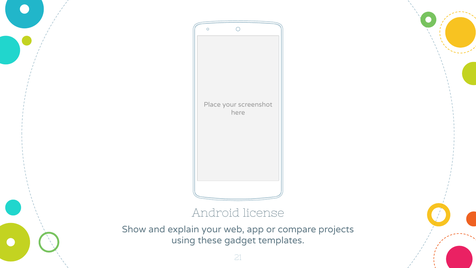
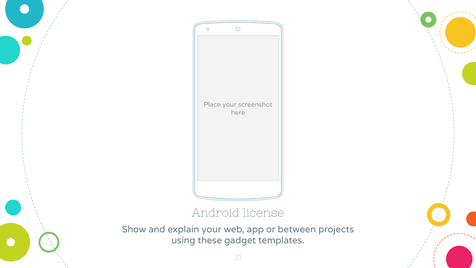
compare: compare -> between
